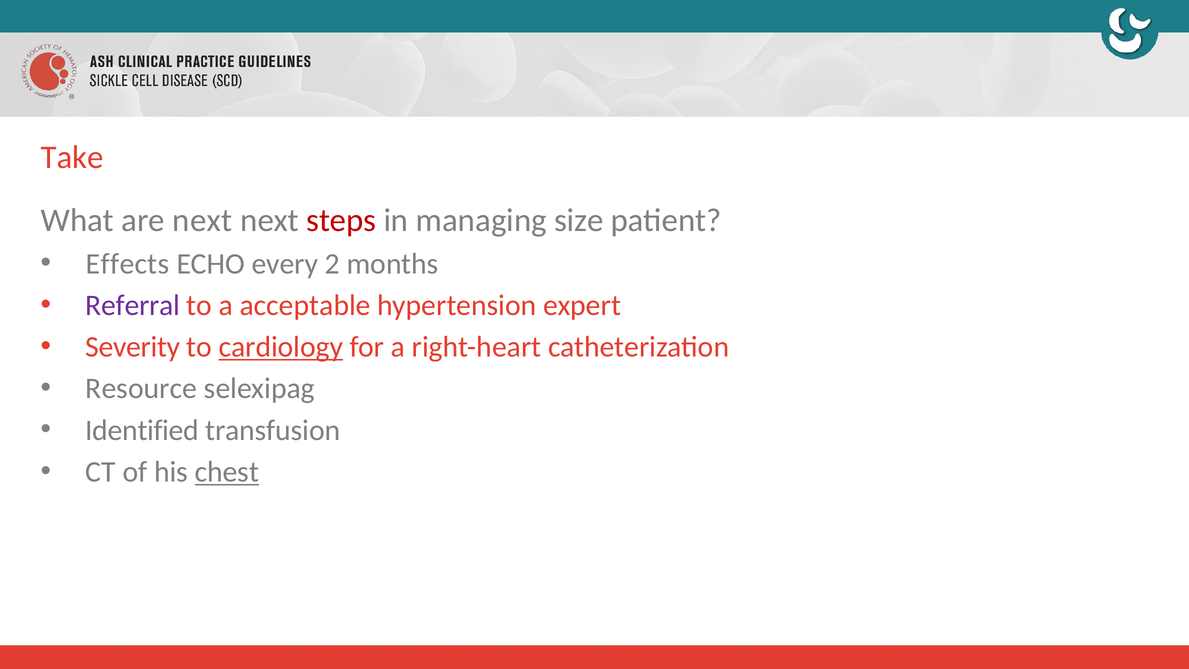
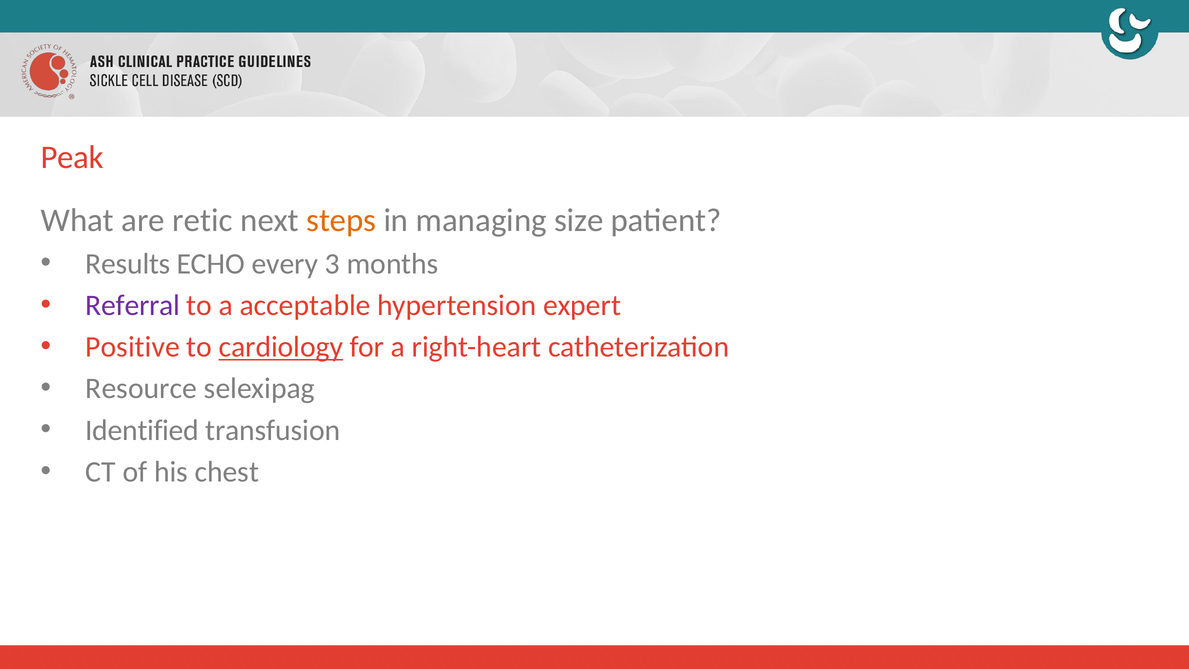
Take: Take -> Peak
are next: next -> retic
steps colour: red -> orange
Effects: Effects -> Results
2: 2 -> 3
Severity: Severity -> Positive
chest underline: present -> none
